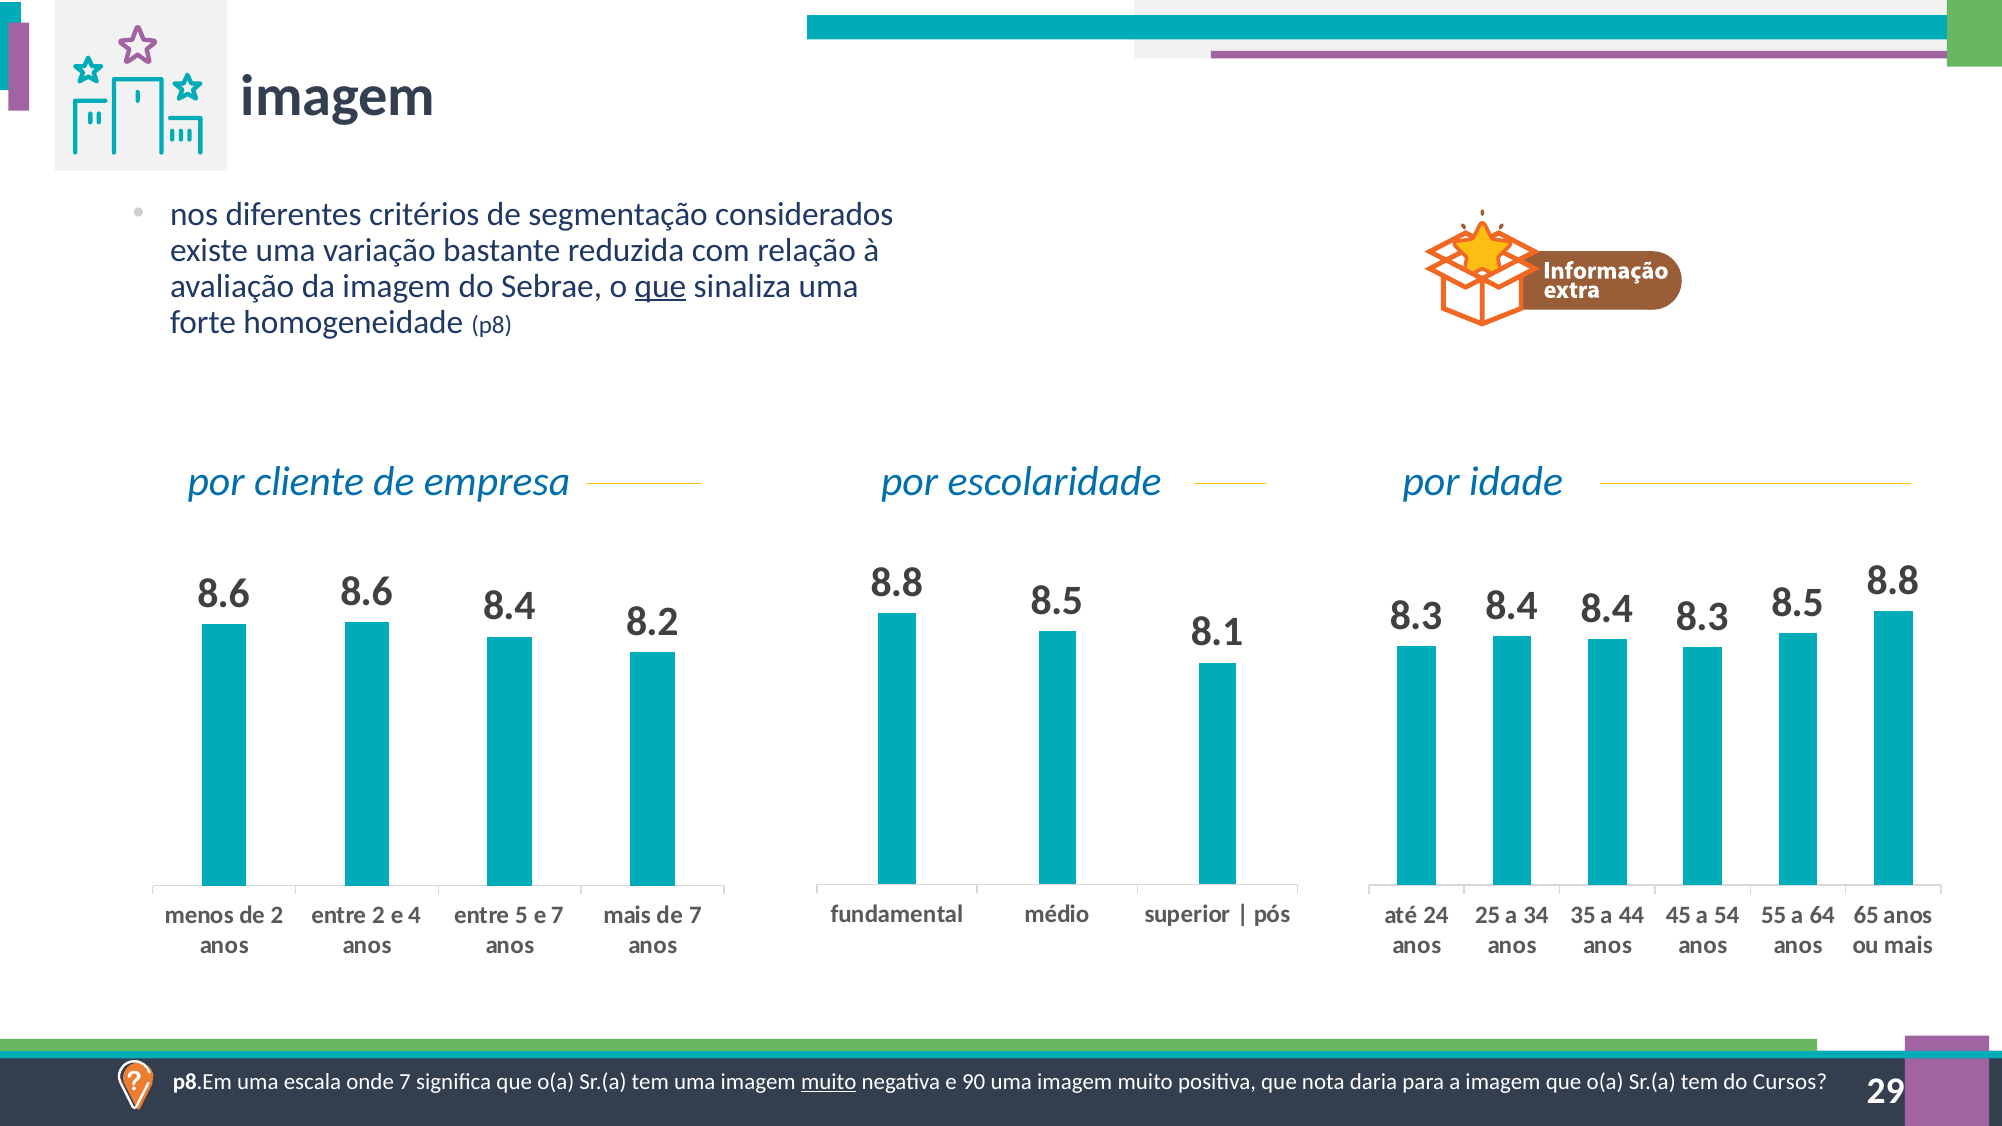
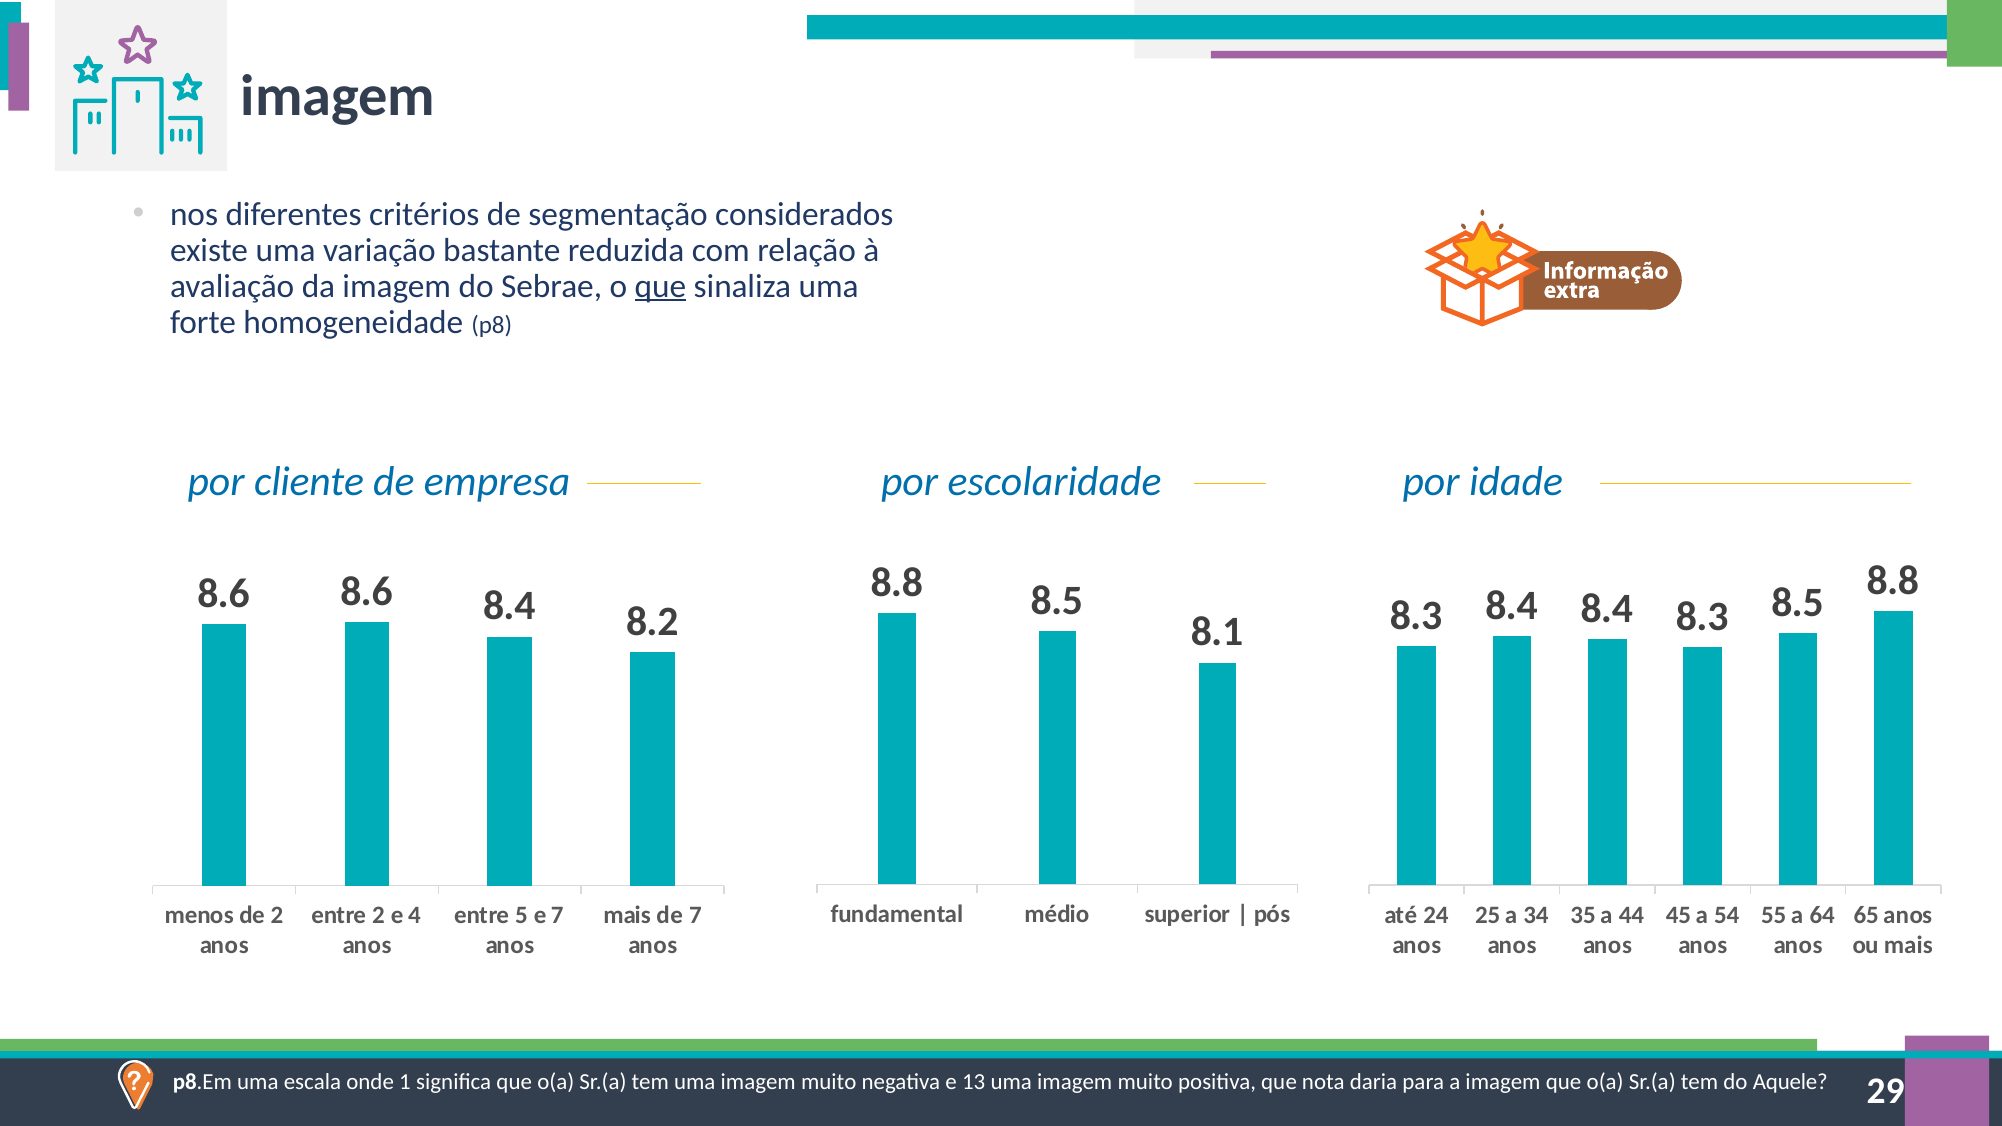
onde 7: 7 -> 1
muito at (829, 1082) underline: present -> none
90: 90 -> 13
Cursos: Cursos -> Aquele
